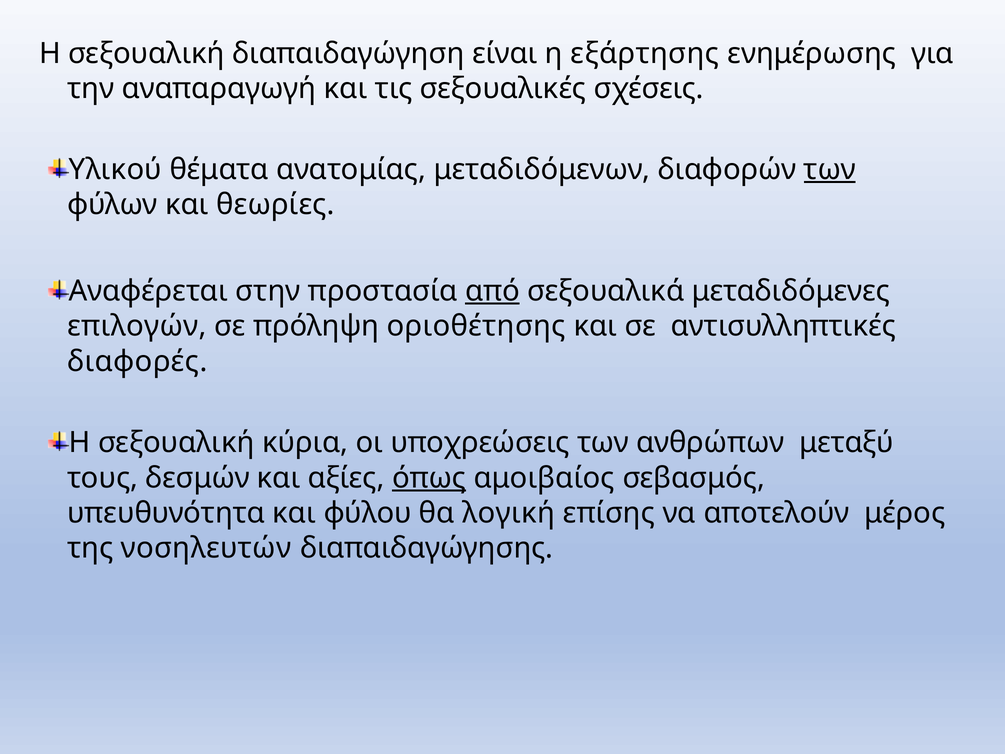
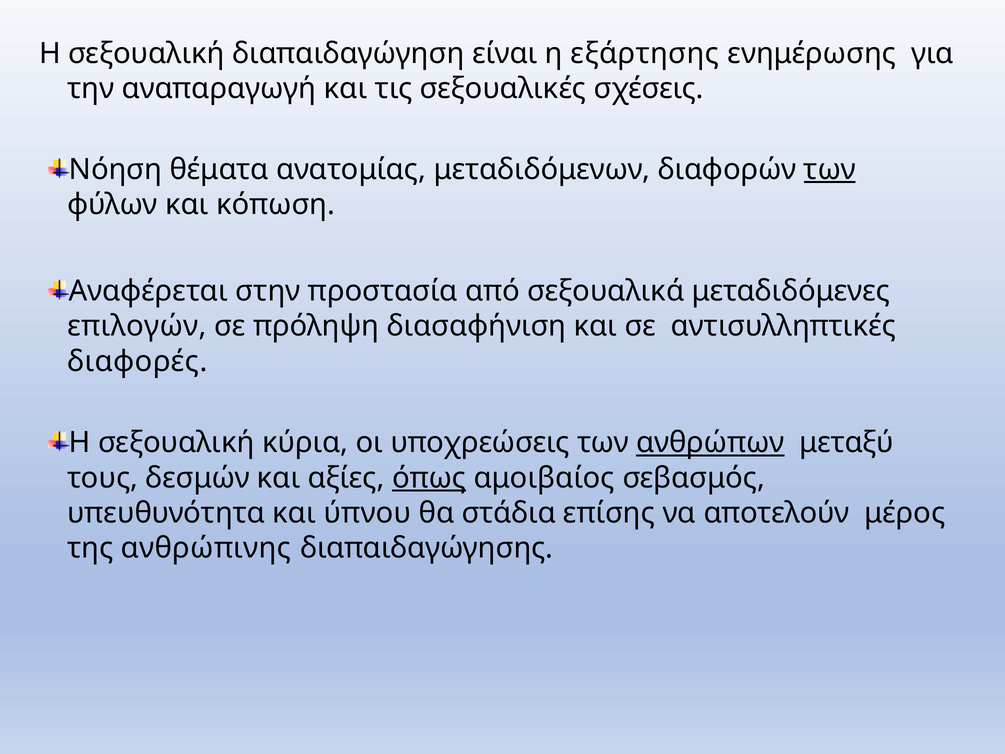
Υλικού: Υλικού -> Νόηση
θεωρίες: θεωρίες -> κόπωση
από underline: present -> none
οριοθέτησης: οριοθέτησης -> διασαφήνιση
ανθρώπων underline: none -> present
φύλου: φύλου -> ύπνου
λογική: λογική -> στάδια
νοσηλευτών: νοσηλευτών -> ανθρώπινης
